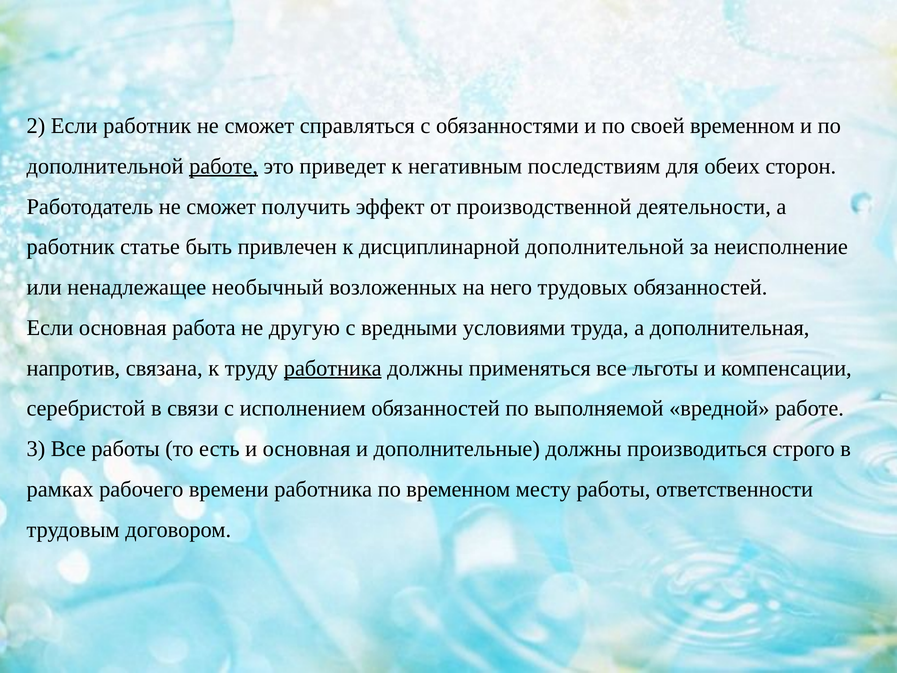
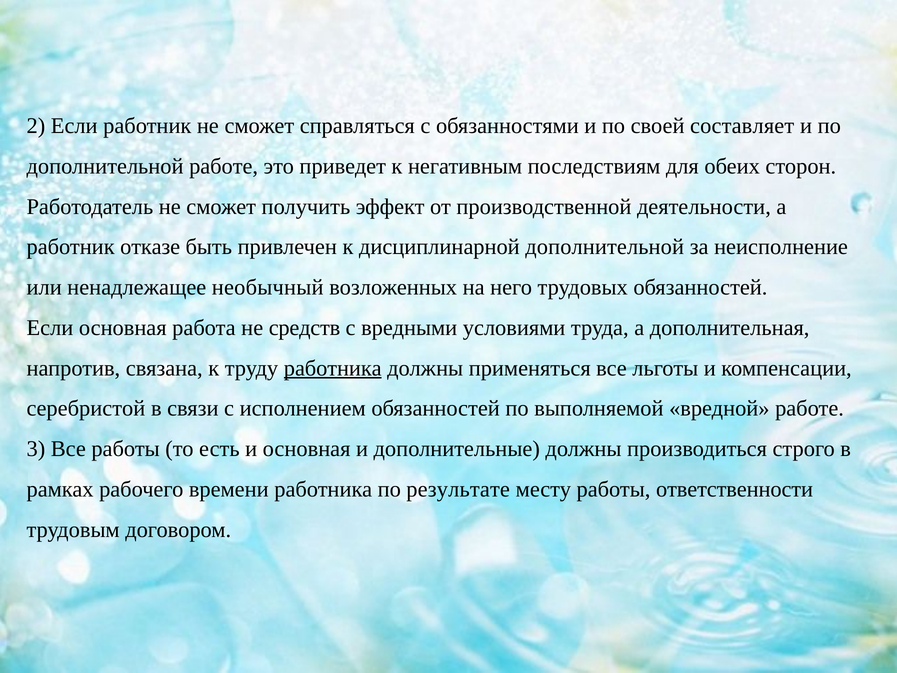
своей временном: временном -> составляет
работе at (224, 166) underline: present -> none
статье: статье -> отказе
другую: другую -> средств
по временном: временном -> результате
